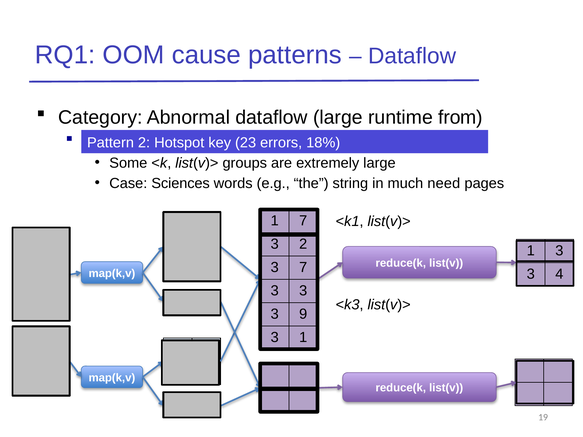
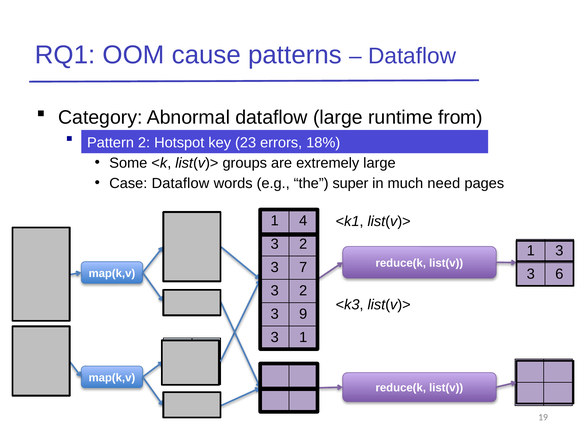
Case Sciences: Sciences -> Dataflow
string: string -> super
7 at (303, 221): 7 -> 4
4 at (559, 274): 4 -> 6
3 at (303, 291): 3 -> 2
